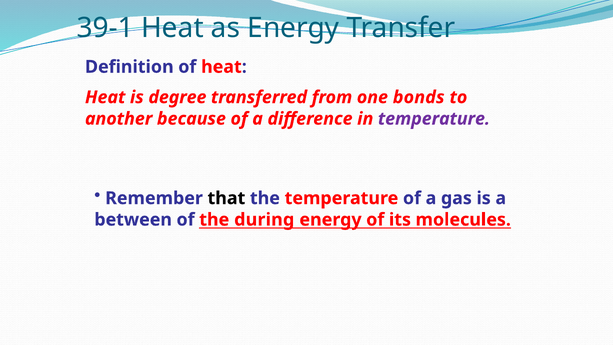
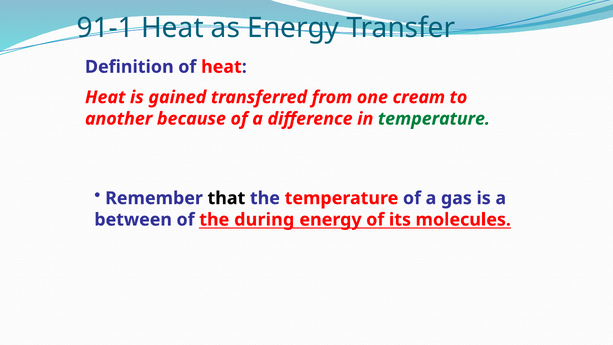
39-1: 39-1 -> 91-1
degree: degree -> gained
bonds: bonds -> cream
temperature at (434, 119) colour: purple -> green
